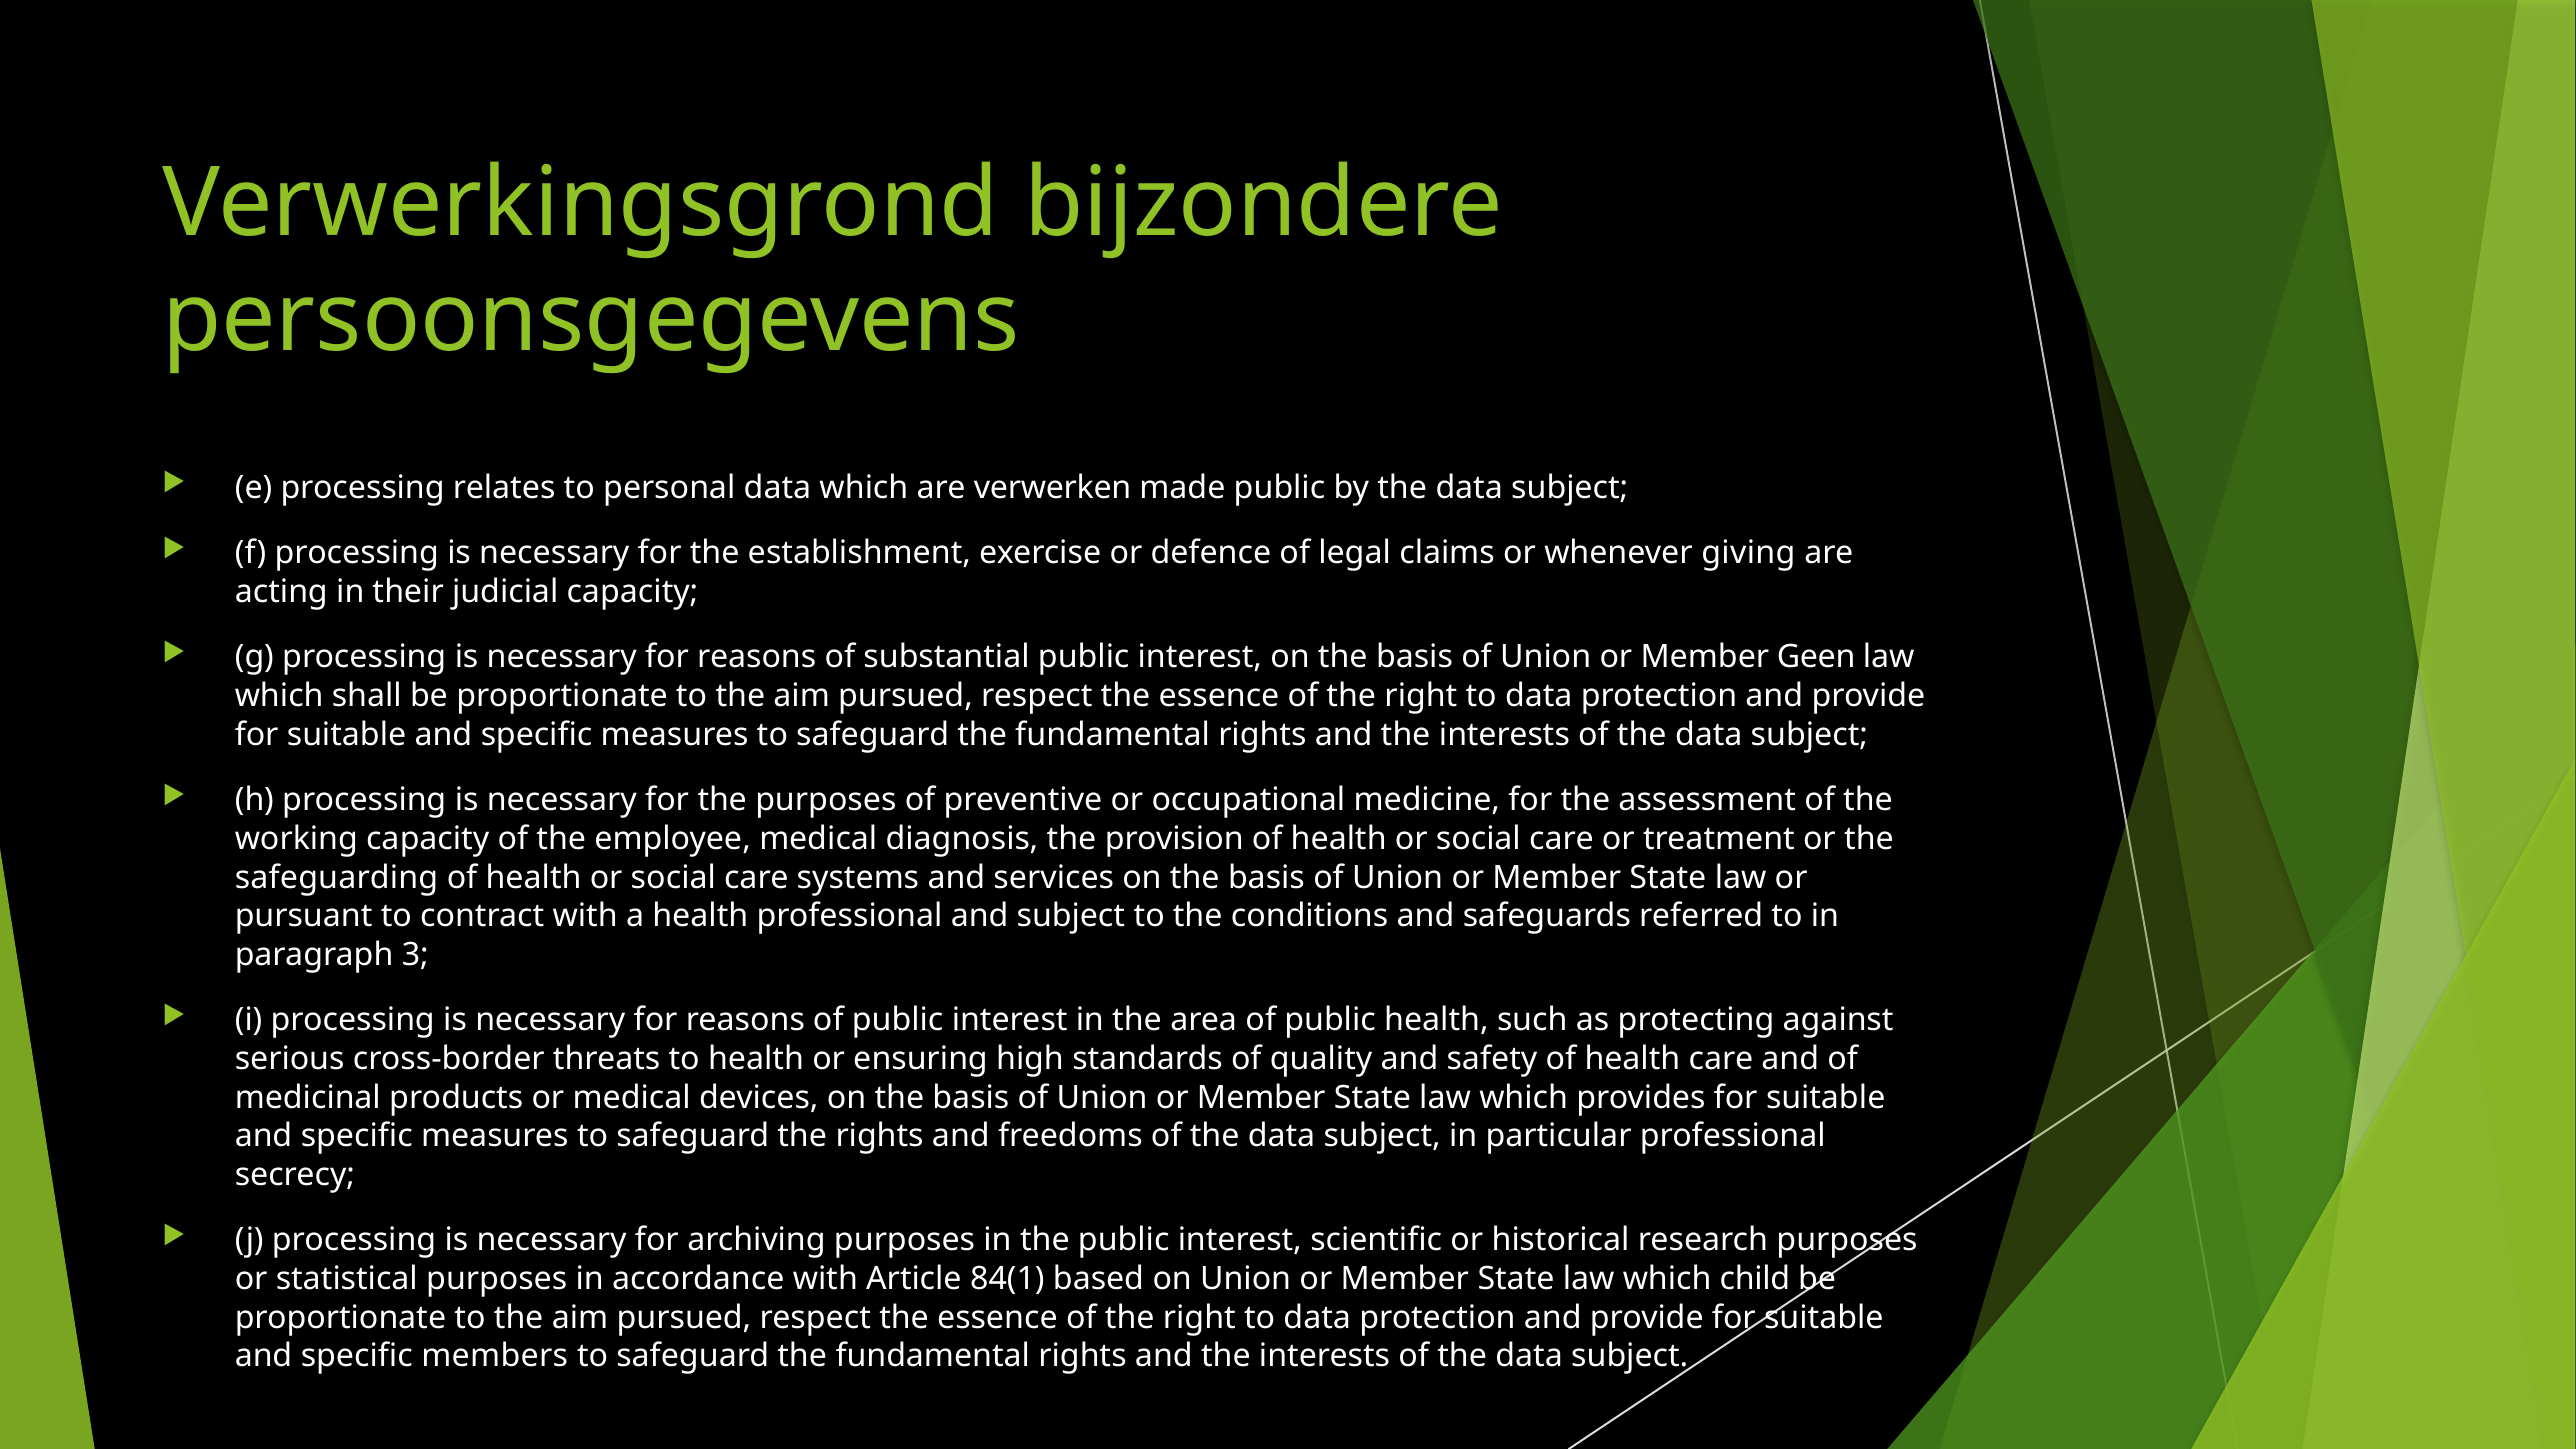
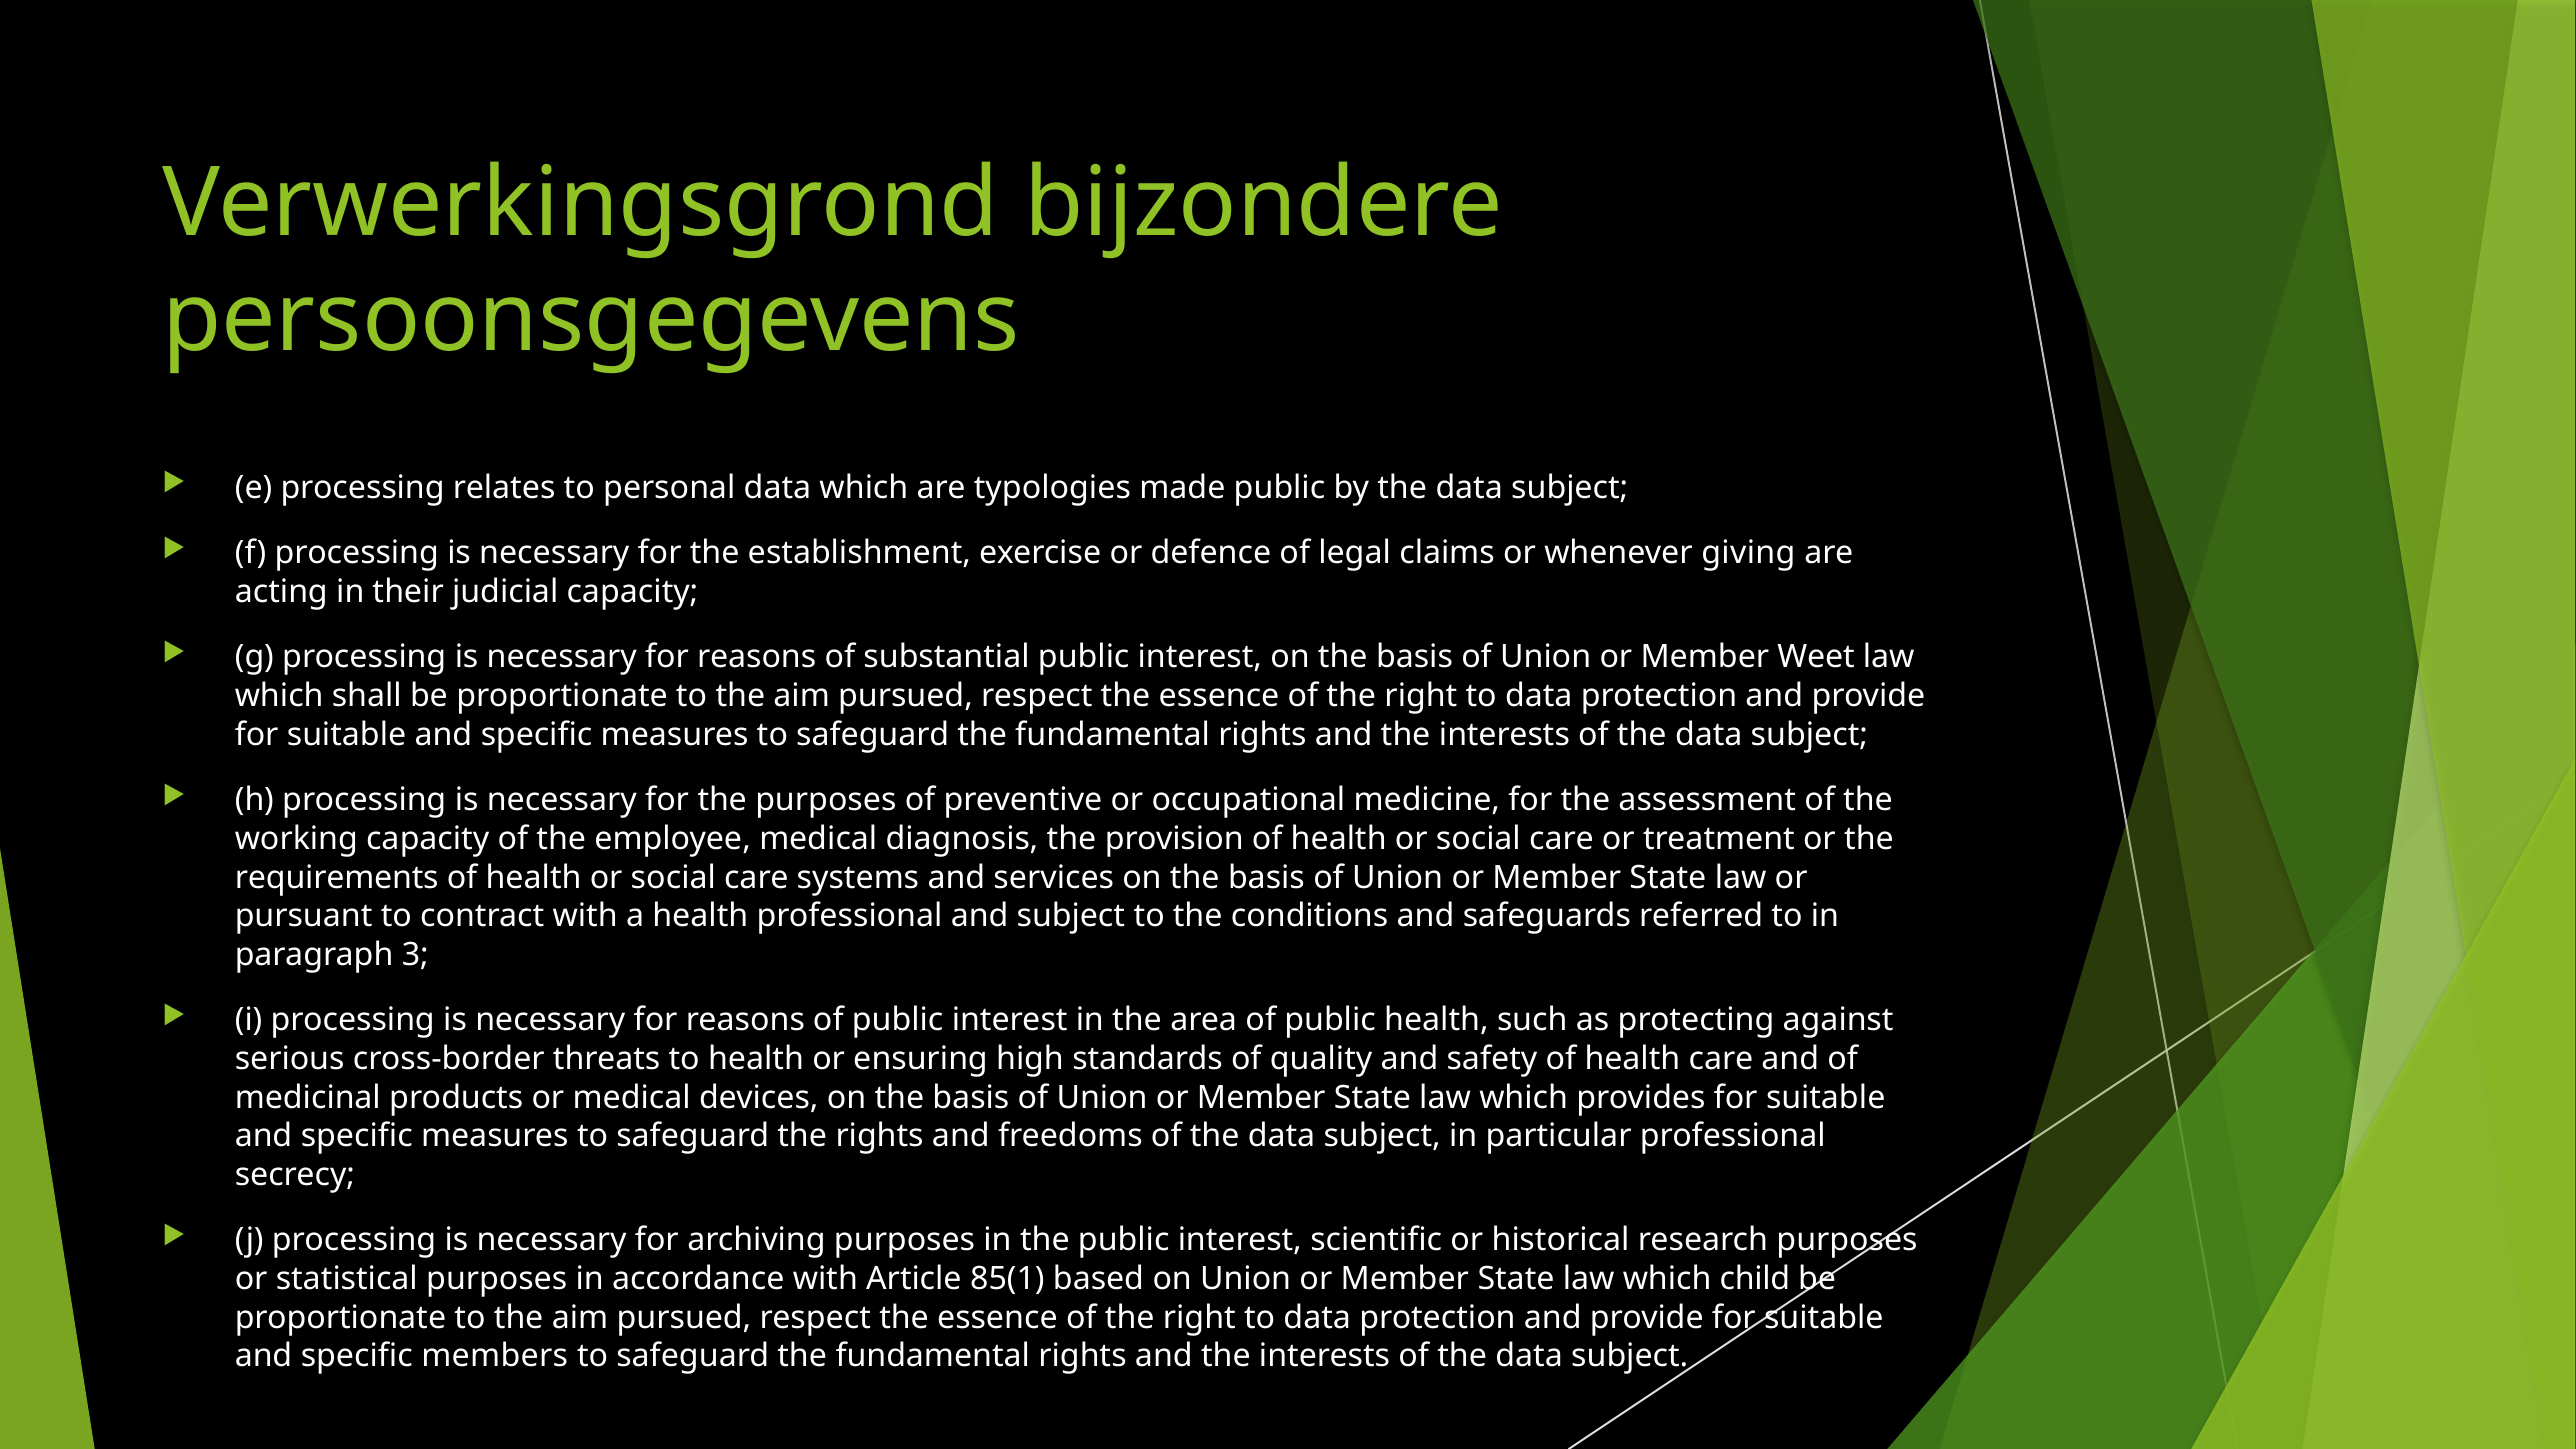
verwerken: verwerken -> typologies
Geen: Geen -> Weet
safeguarding: safeguarding -> requirements
84(1: 84(1 -> 85(1
